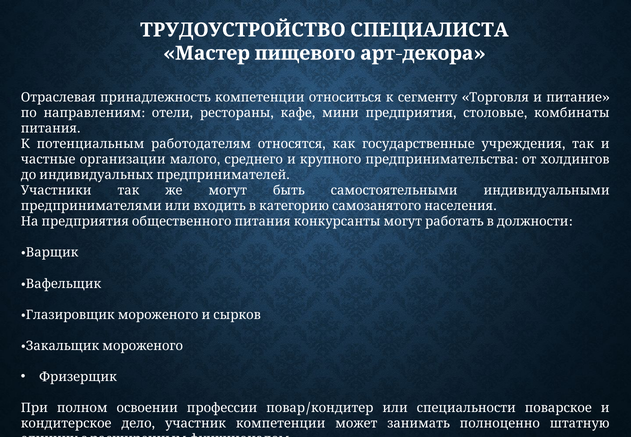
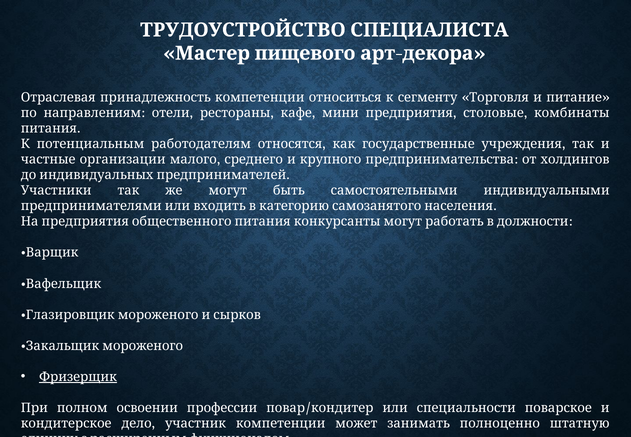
Фризерщик underline: none -> present
